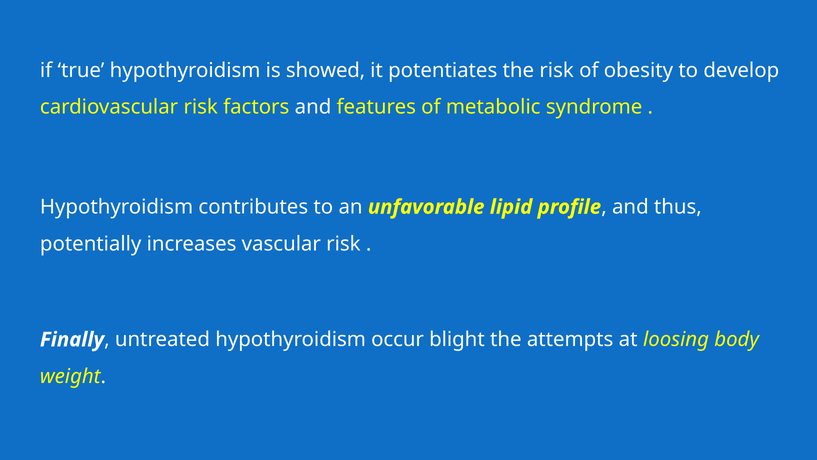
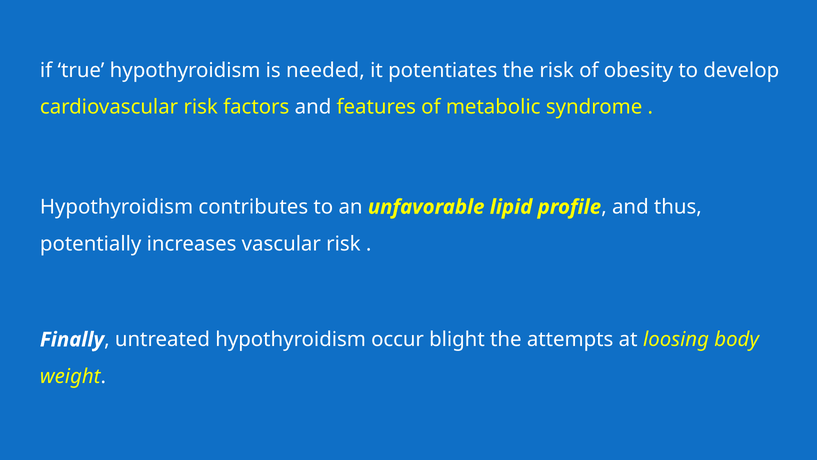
showed: showed -> needed
